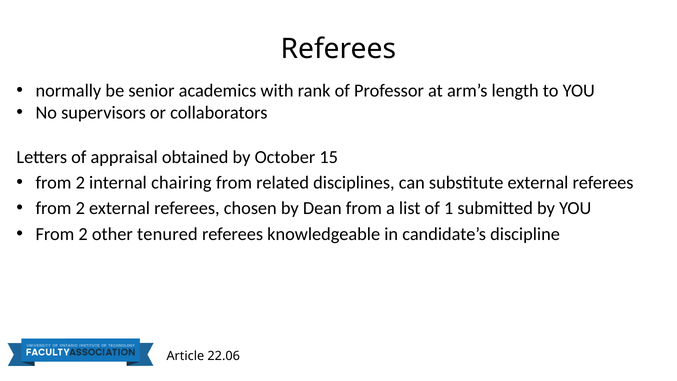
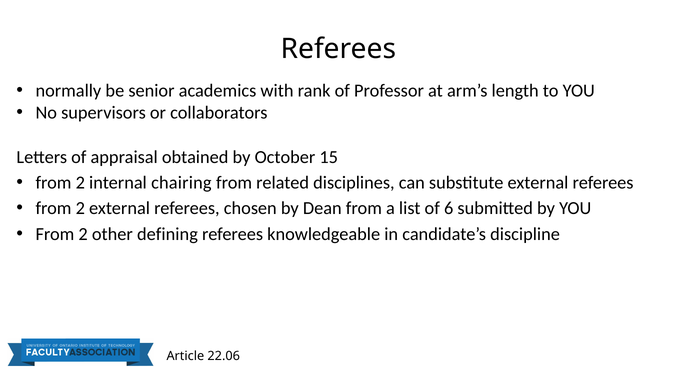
1: 1 -> 6
tenured: tenured -> defining
